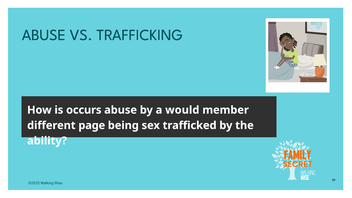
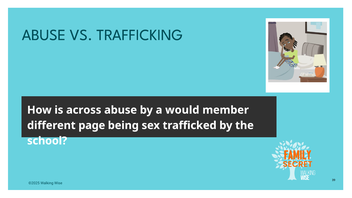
occurs: occurs -> across
ability: ability -> school
